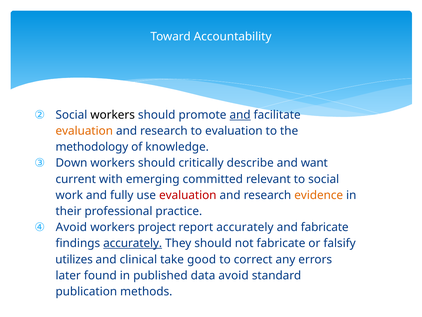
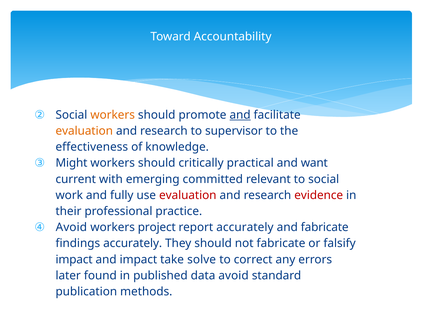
workers at (113, 115) colour: black -> orange
to evaluation: evaluation -> supervisor
methodology: methodology -> effectiveness
Down: Down -> Might
describe: describe -> practical
evidence colour: orange -> red
accurately at (133, 243) underline: present -> none
utilizes at (74, 259): utilizes -> impact
and clinical: clinical -> impact
good: good -> solve
